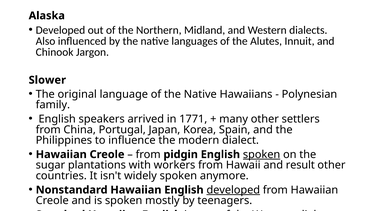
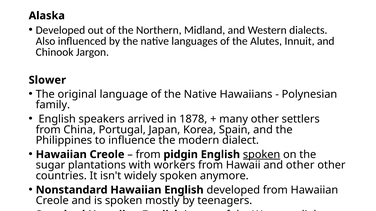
1771: 1771 -> 1878
and result: result -> other
developed at (233, 190) underline: present -> none
